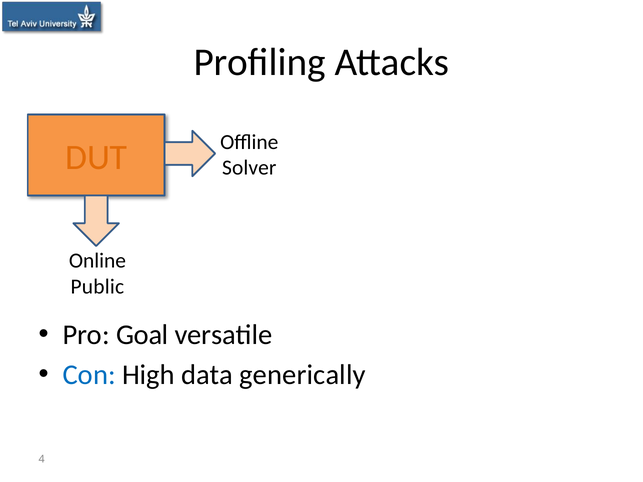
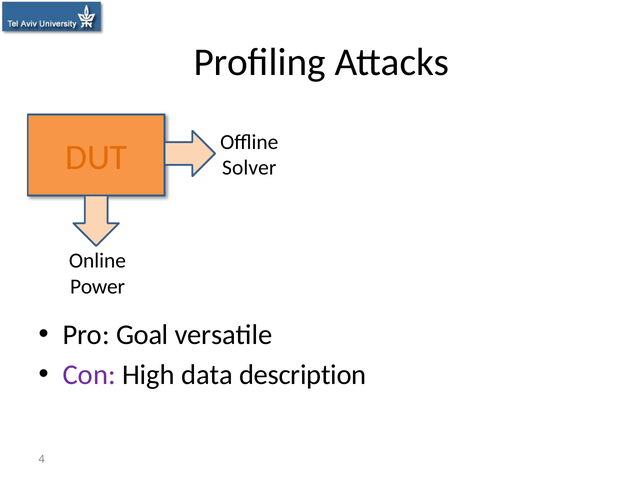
Public: Public -> Power
Con colour: blue -> purple
generically: generically -> description
